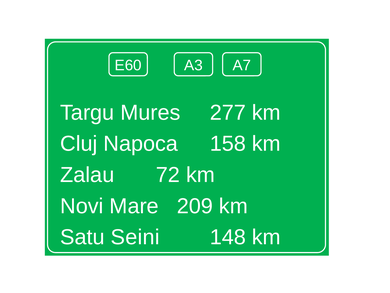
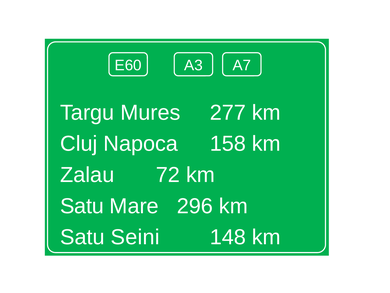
Novi at (82, 206): Novi -> Satu
209: 209 -> 296
